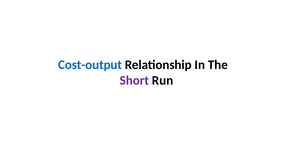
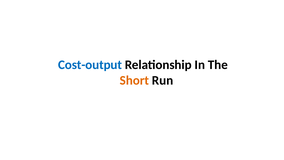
Short colour: purple -> orange
